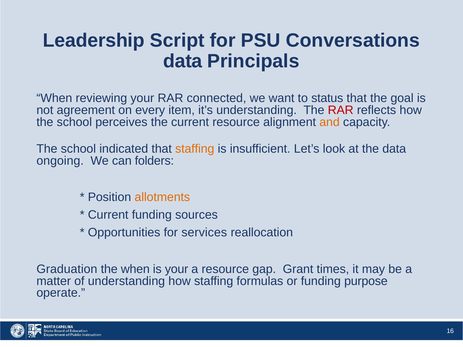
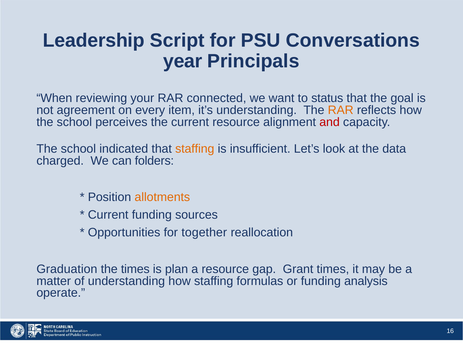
data at (183, 61): data -> year
RAR at (341, 110) colour: red -> orange
and colour: orange -> red
ongoing: ongoing -> charged
services: services -> together
the when: when -> times
is your: your -> plan
purpose: purpose -> analysis
